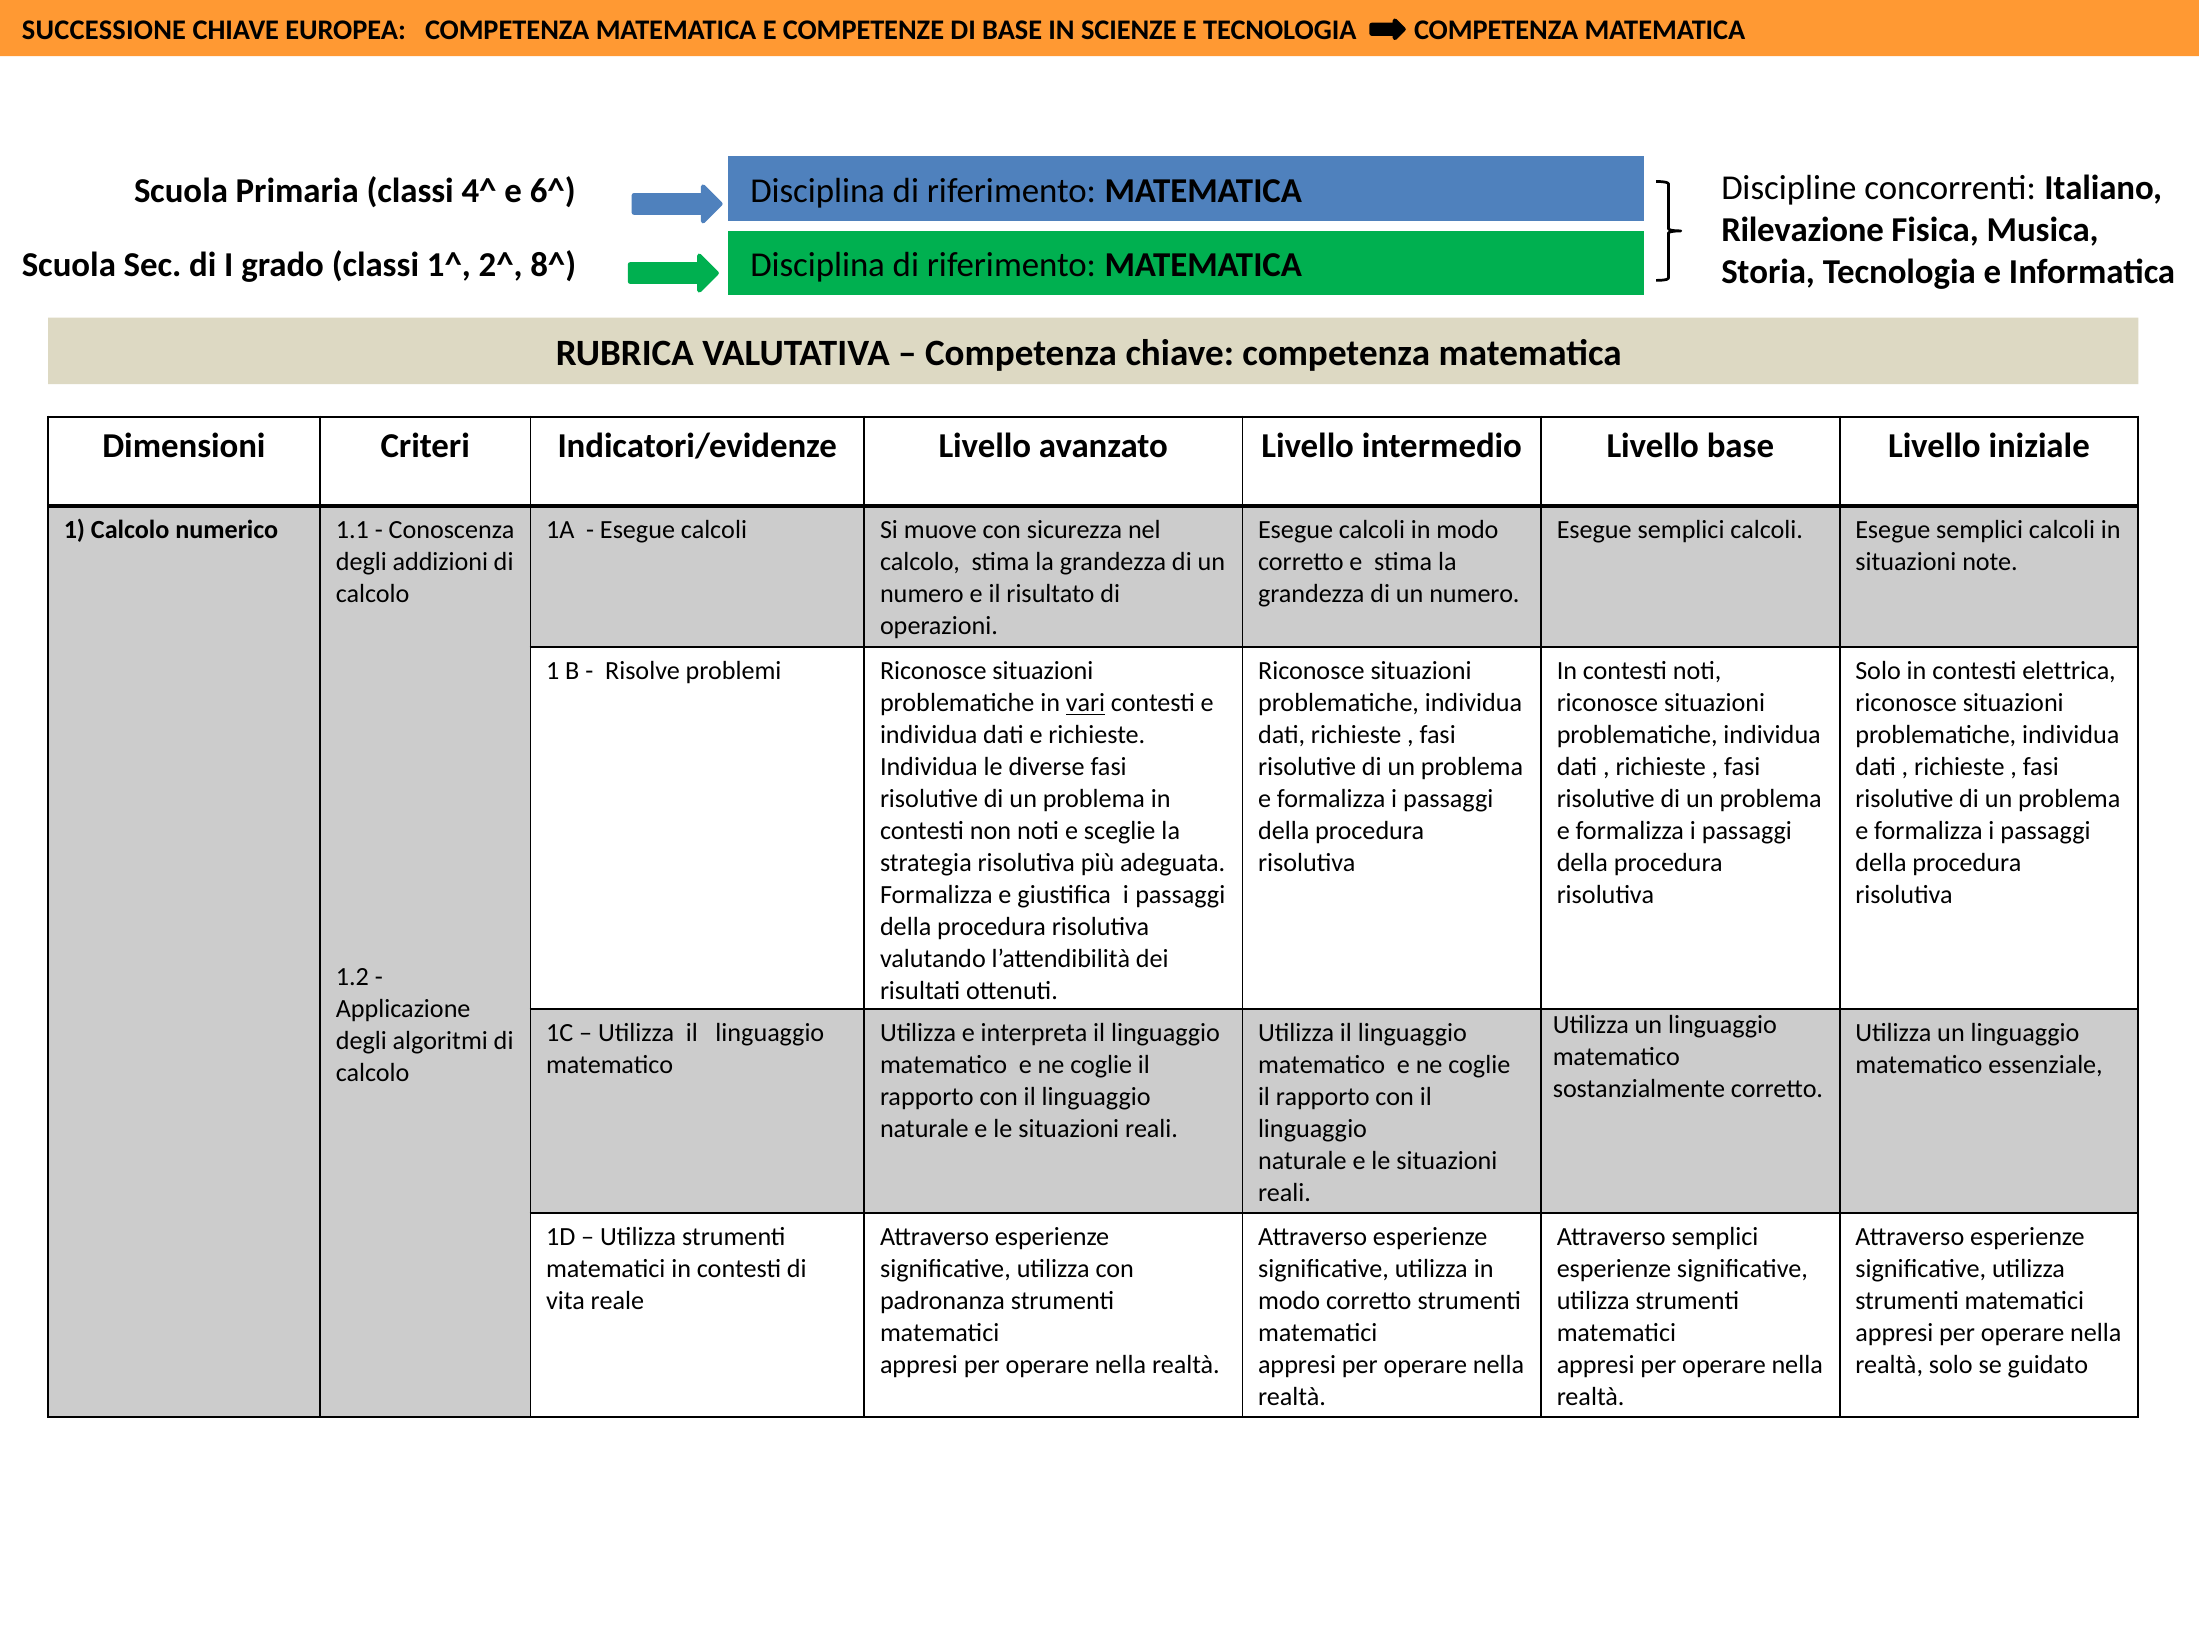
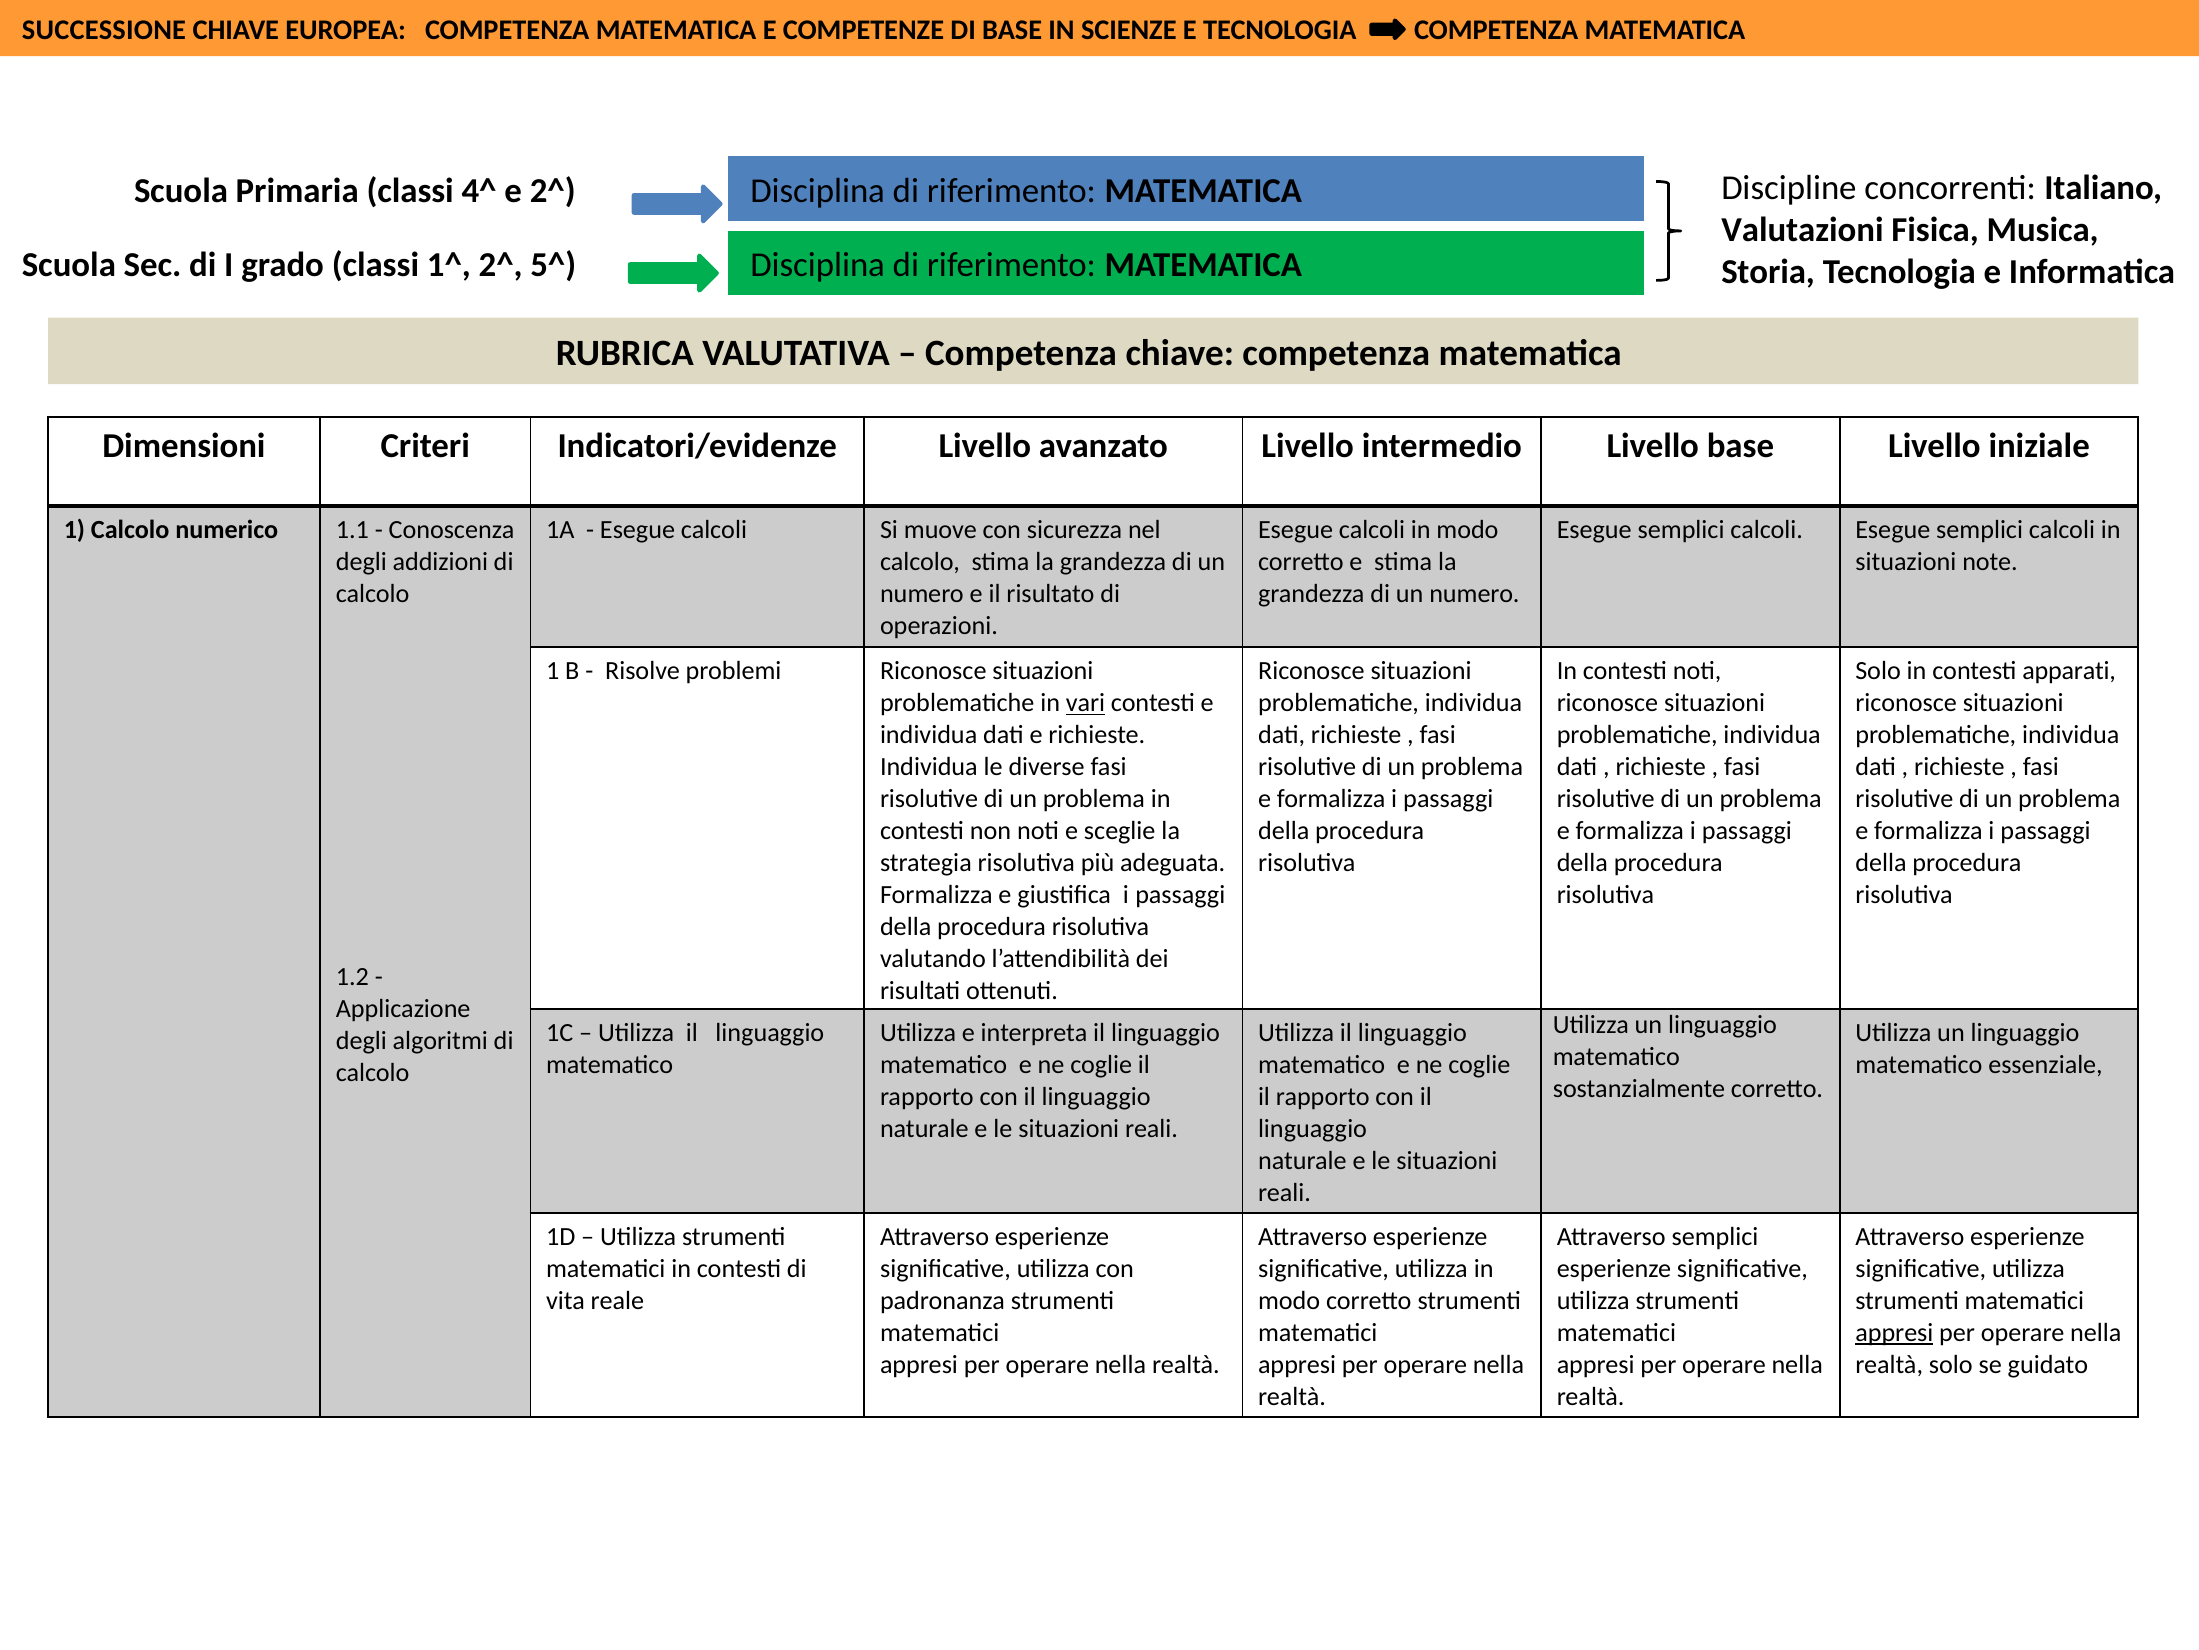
e 6^: 6^ -> 2^
Rilevazione: Rilevazione -> Valutazioni
8^: 8^ -> 5^
elettrica: elettrica -> apparati
appresi at (1894, 1332) underline: none -> present
